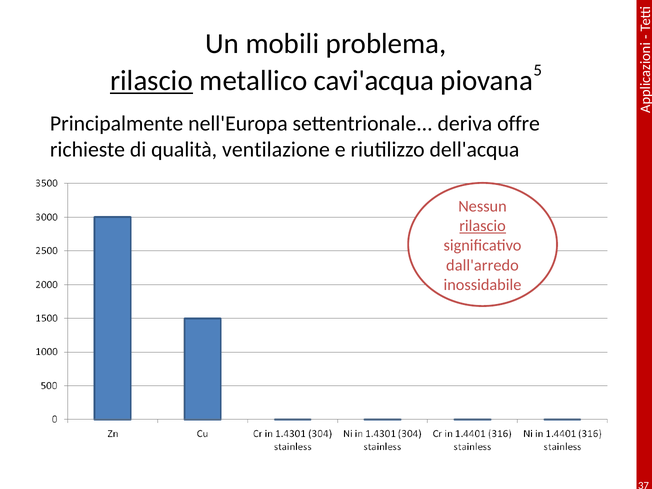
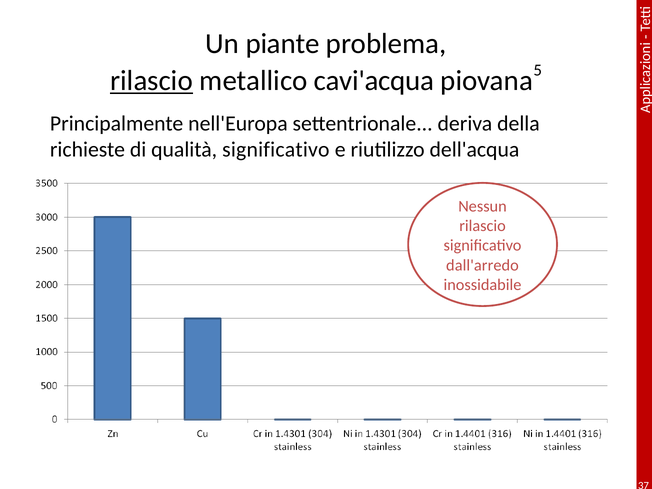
mobili: mobili -> piante
offre: offre -> della
qualità ventilazione: ventilazione -> significativo
rilascio at (483, 226) underline: present -> none
